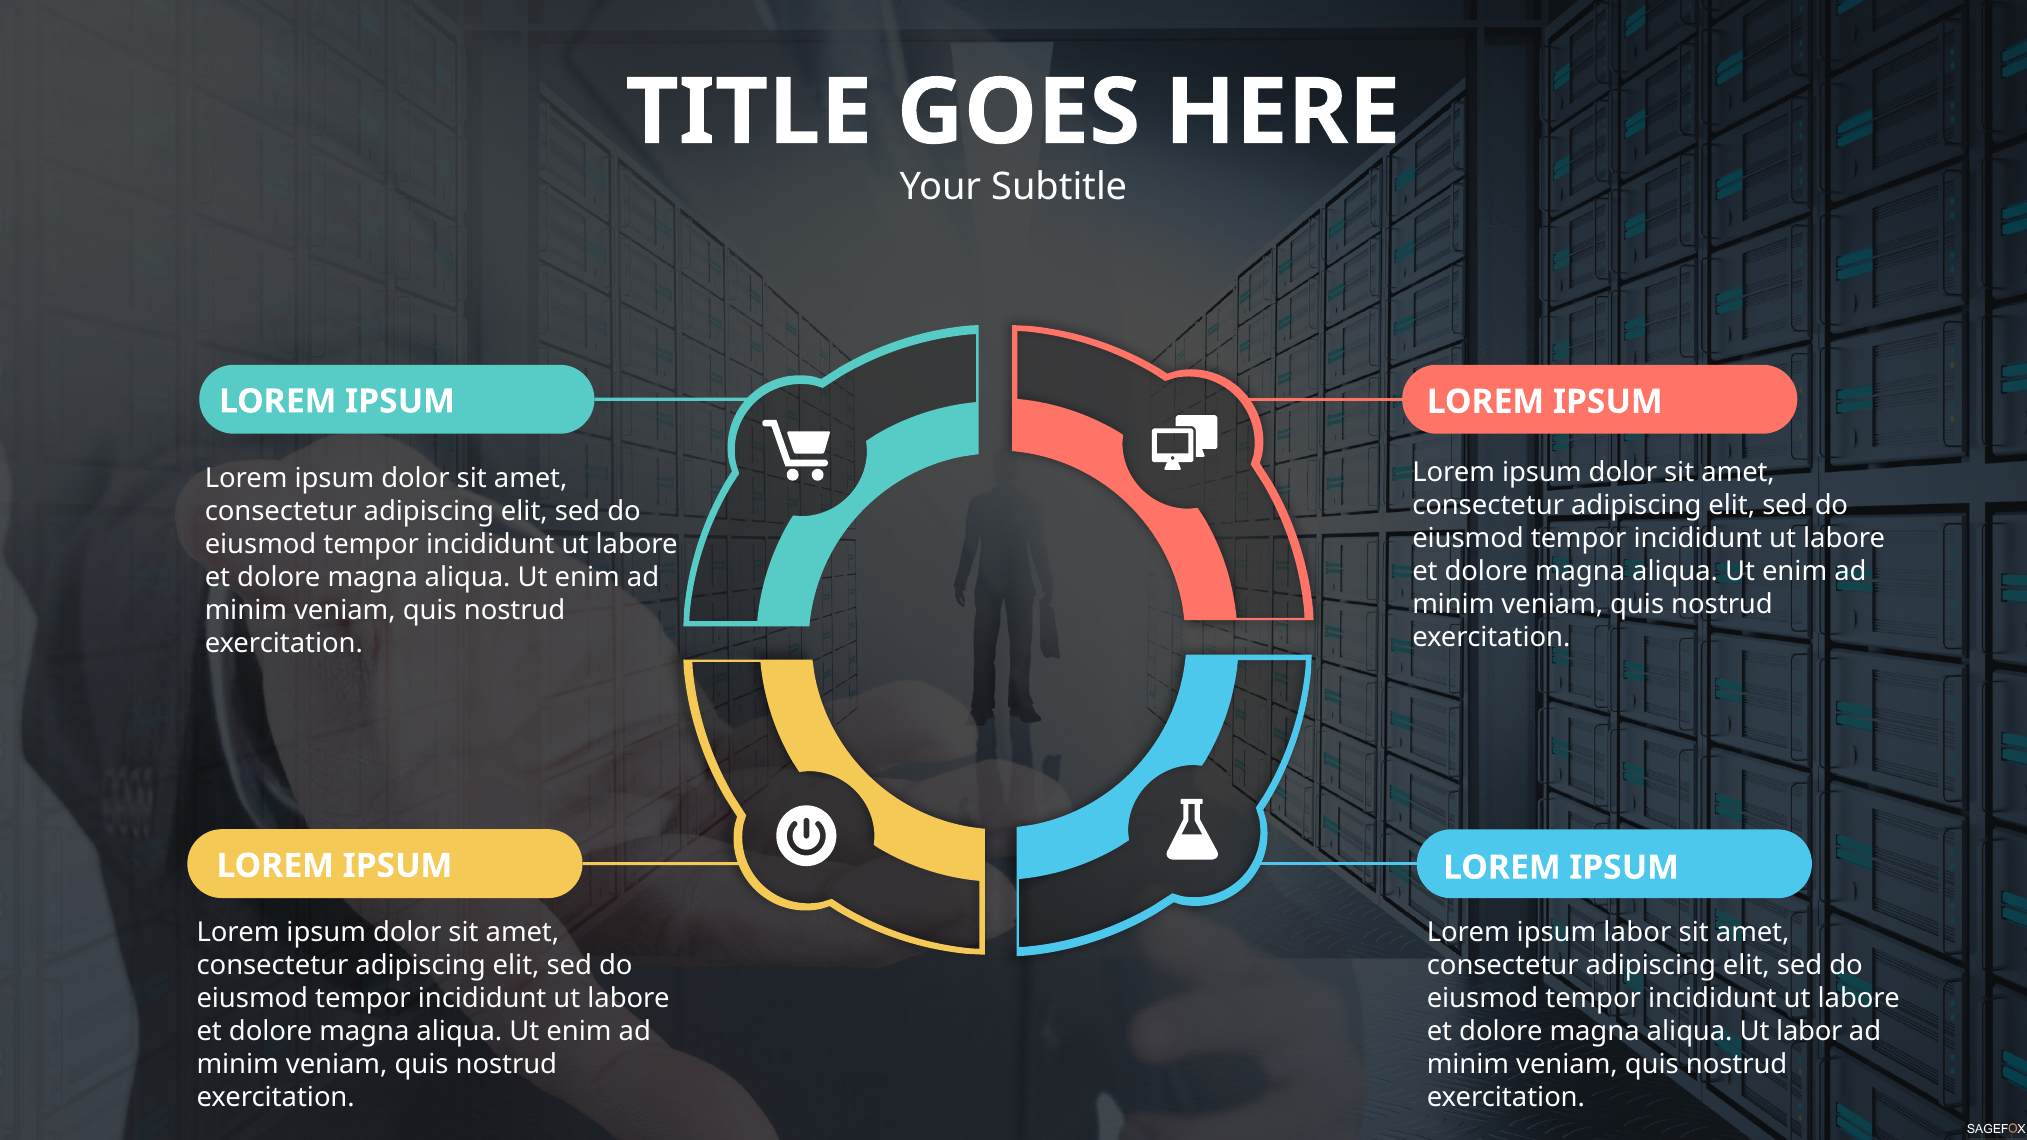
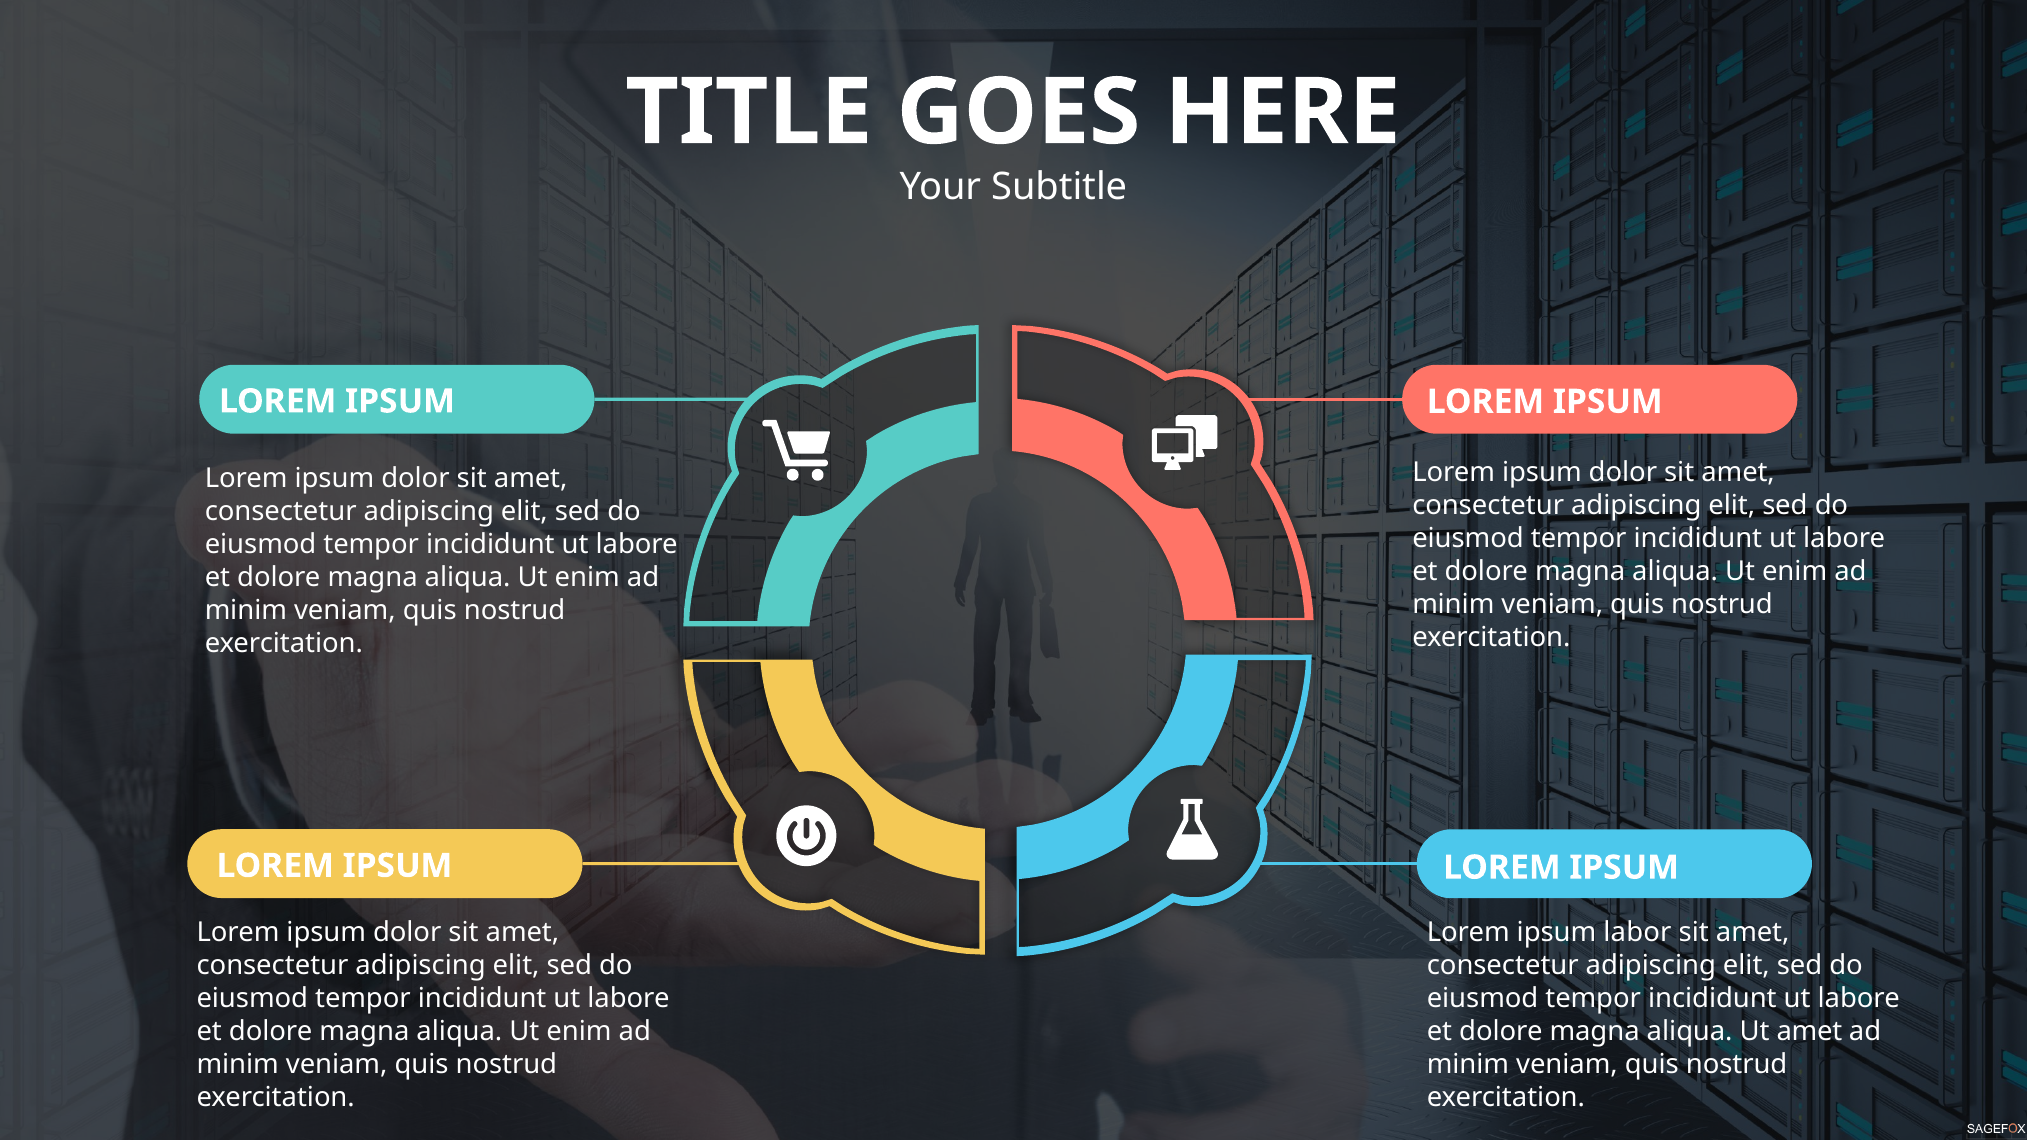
Ut labor: labor -> amet
